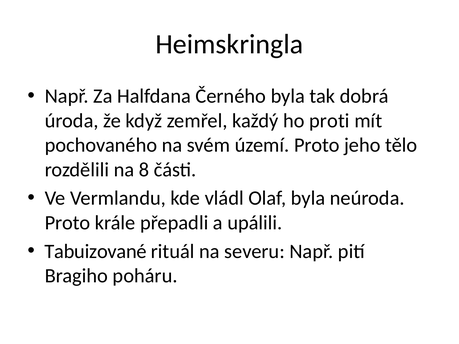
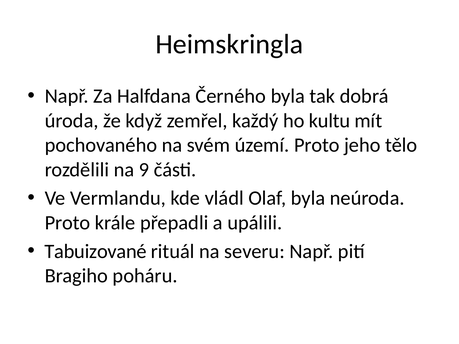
proti: proti -> kultu
8: 8 -> 9
